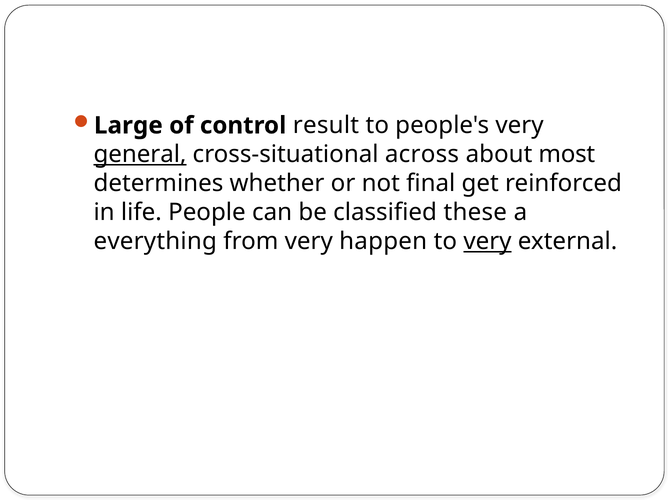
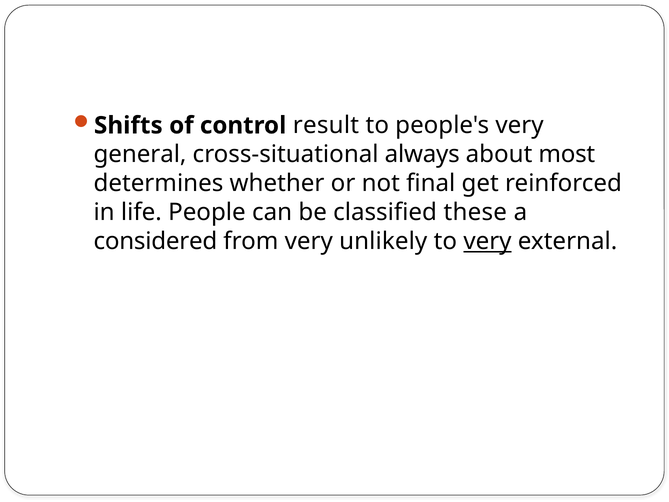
Large: Large -> Shifts
general underline: present -> none
across: across -> always
everything: everything -> considered
happen: happen -> unlikely
